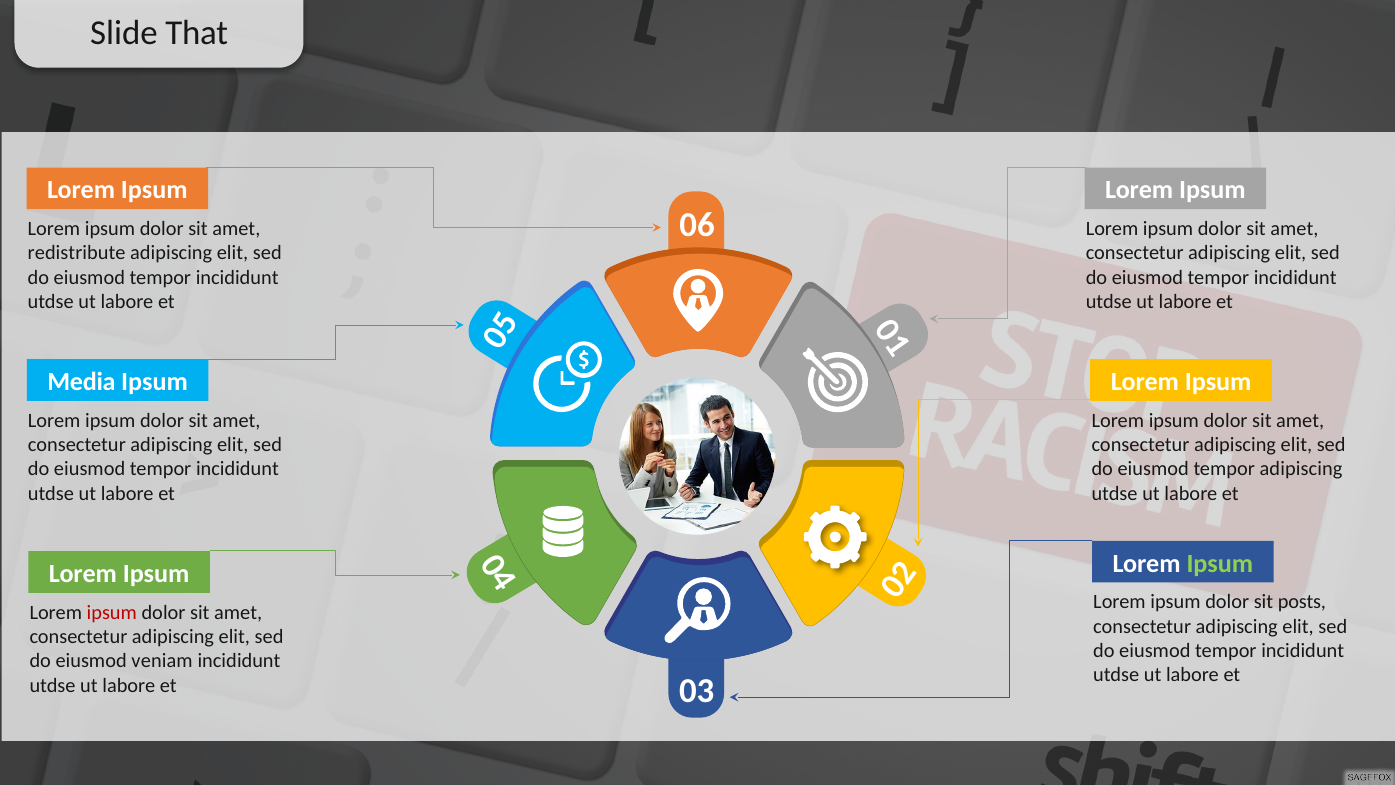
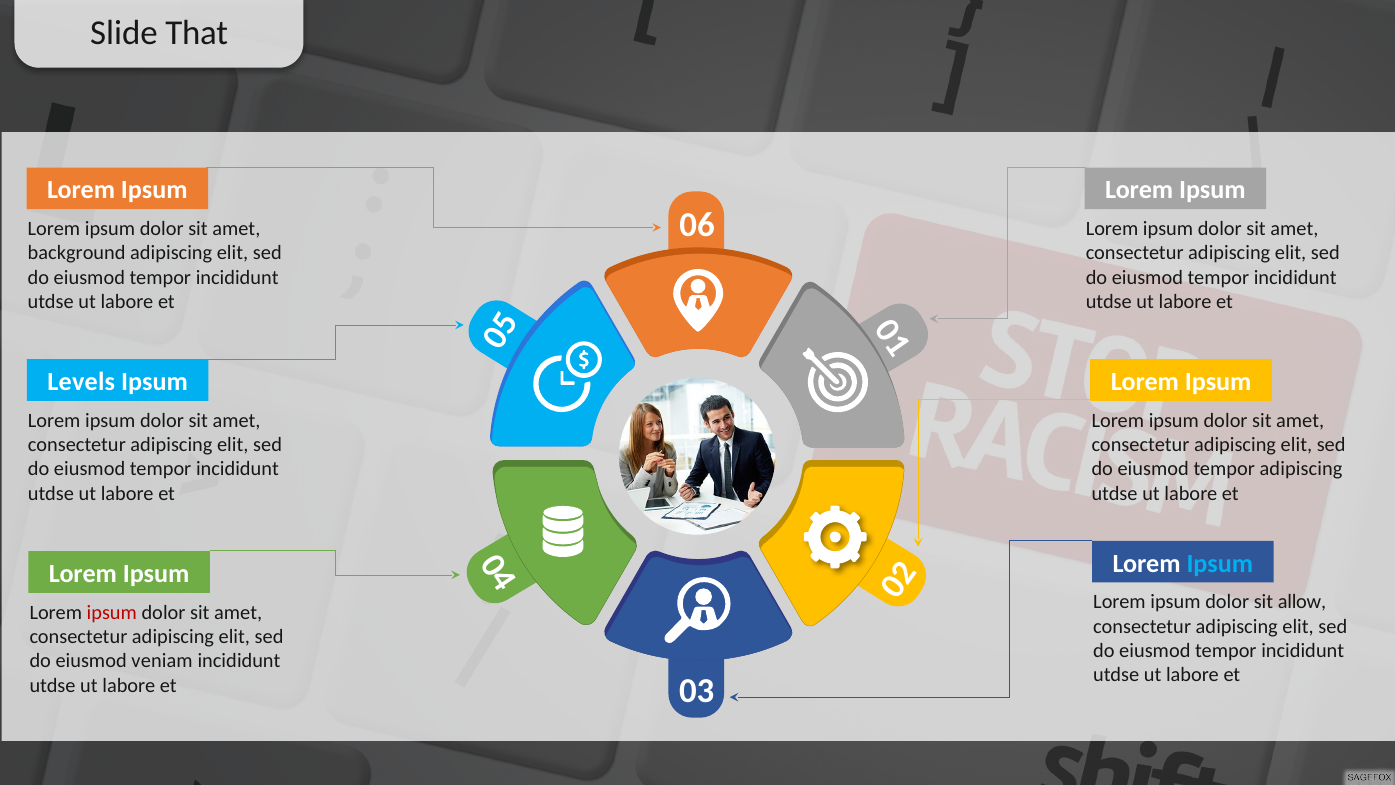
redistribute: redistribute -> background
Media: Media -> Levels
Ipsum at (1220, 563) colour: light green -> light blue
posts: posts -> allow
